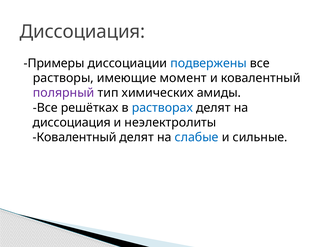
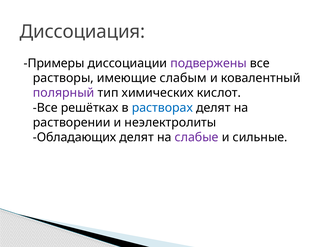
подвержены colour: blue -> purple
момент: момент -> слабым
амиды: амиды -> кислот
диссоциация at (72, 123): диссоциация -> растворении
Ковалентный at (75, 138): Ковалентный -> Обладающих
слабые colour: blue -> purple
